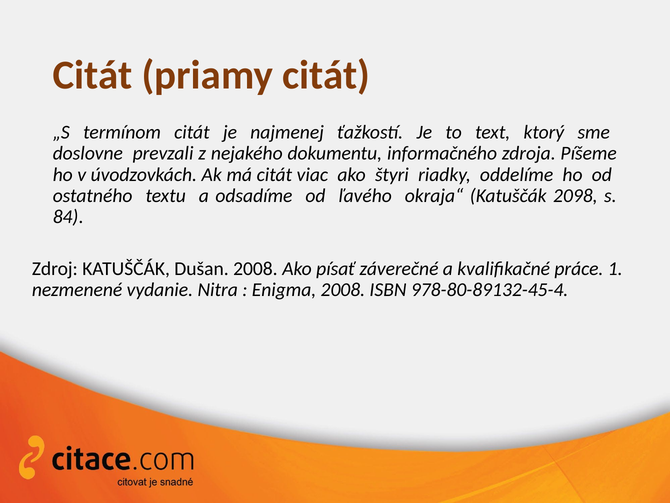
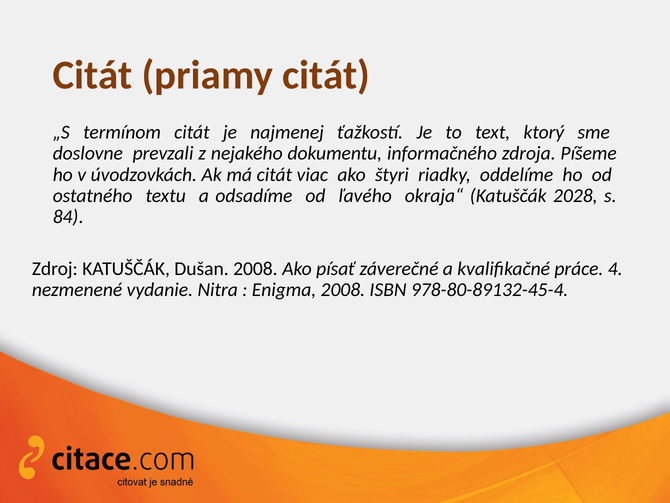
2098: 2098 -> 2028
1: 1 -> 4
